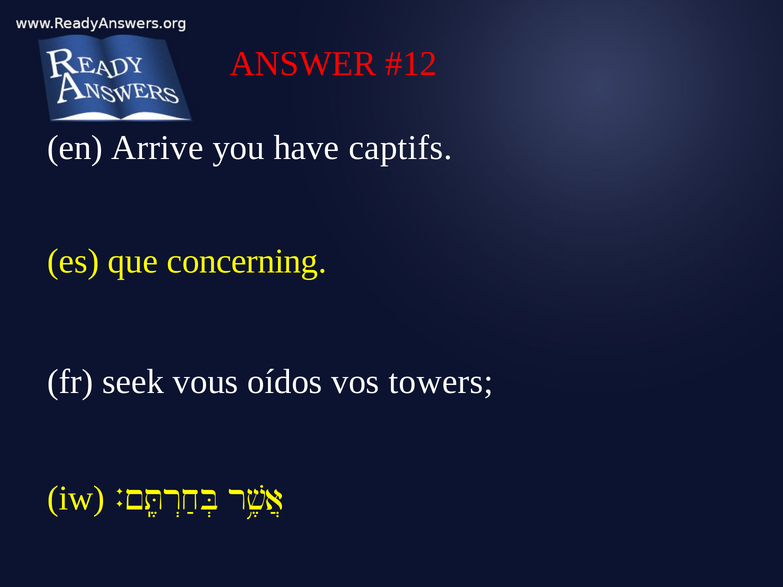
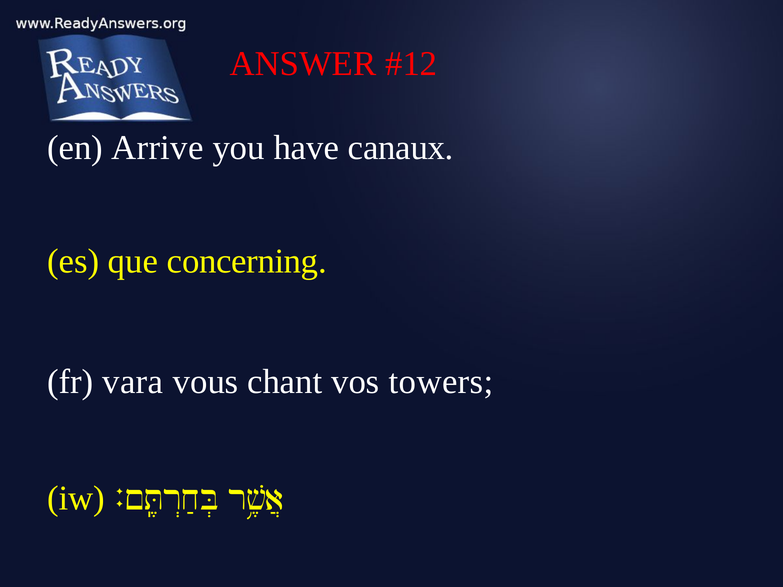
captifs: captifs -> canaux
seek: seek -> vara
oídos: oídos -> chant
